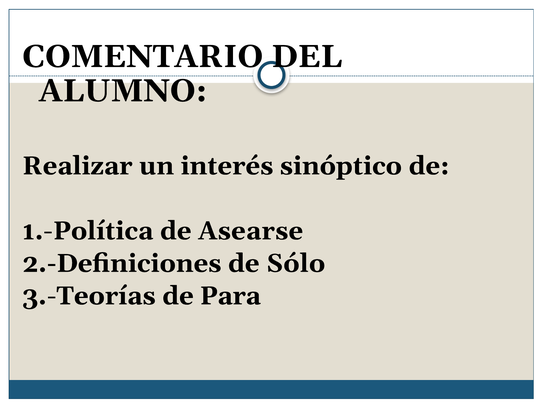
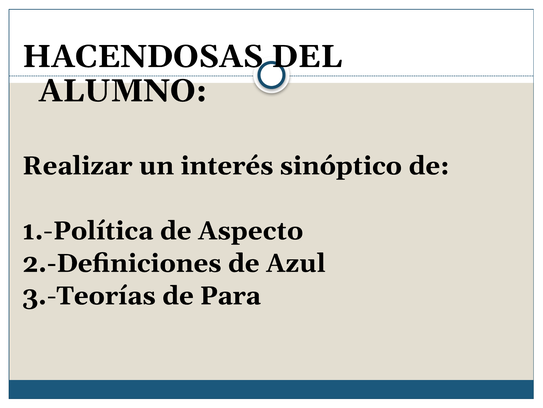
COMENTARIO: COMENTARIO -> HACENDOSAS
Asearse: Asearse -> Aspecto
Sólo: Sólo -> Azul
